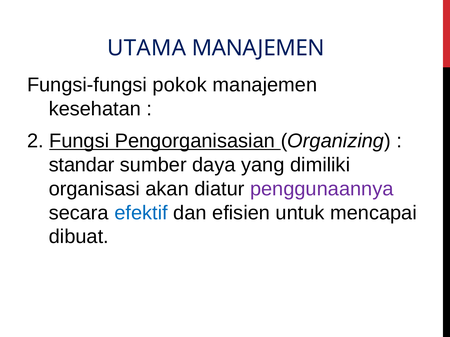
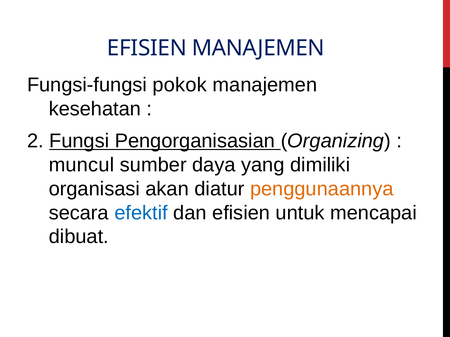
UTAMA at (147, 48): UTAMA -> EFISIEN
standar: standar -> muncul
penggunaannya colour: purple -> orange
